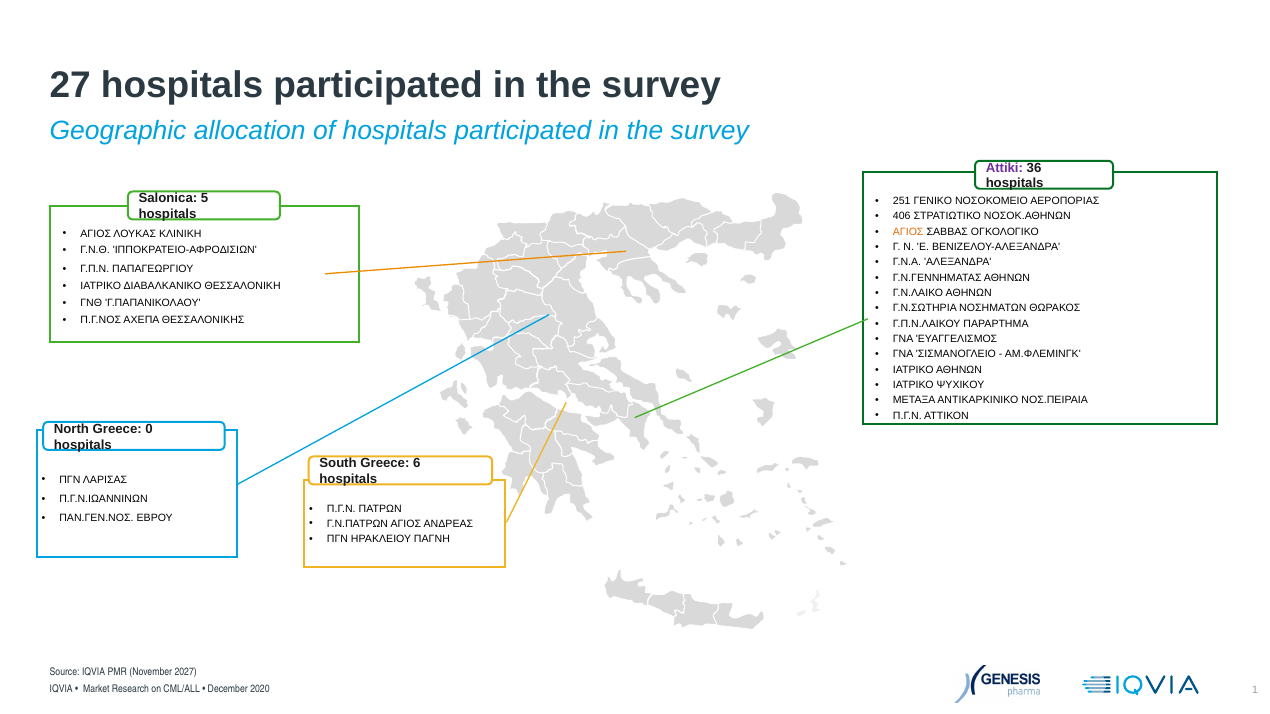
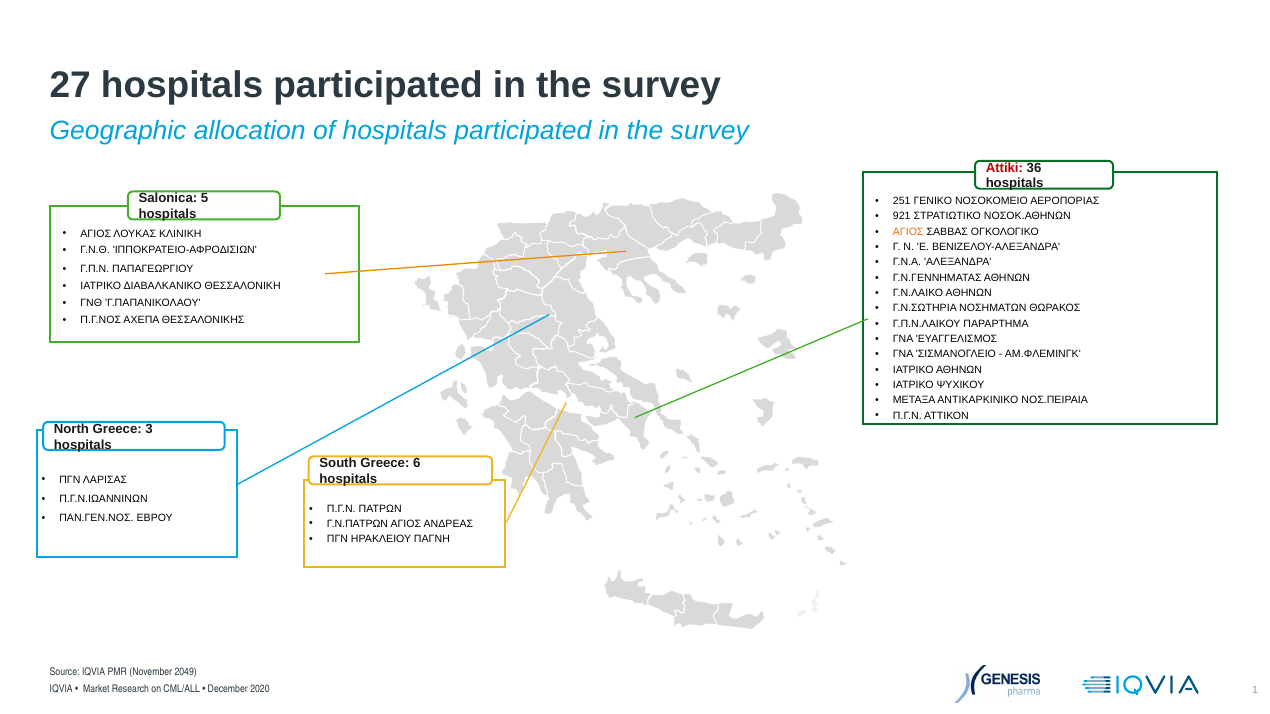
Attiki colour: purple -> red
406: 406 -> 921
0: 0 -> 3
2027: 2027 -> 2049
